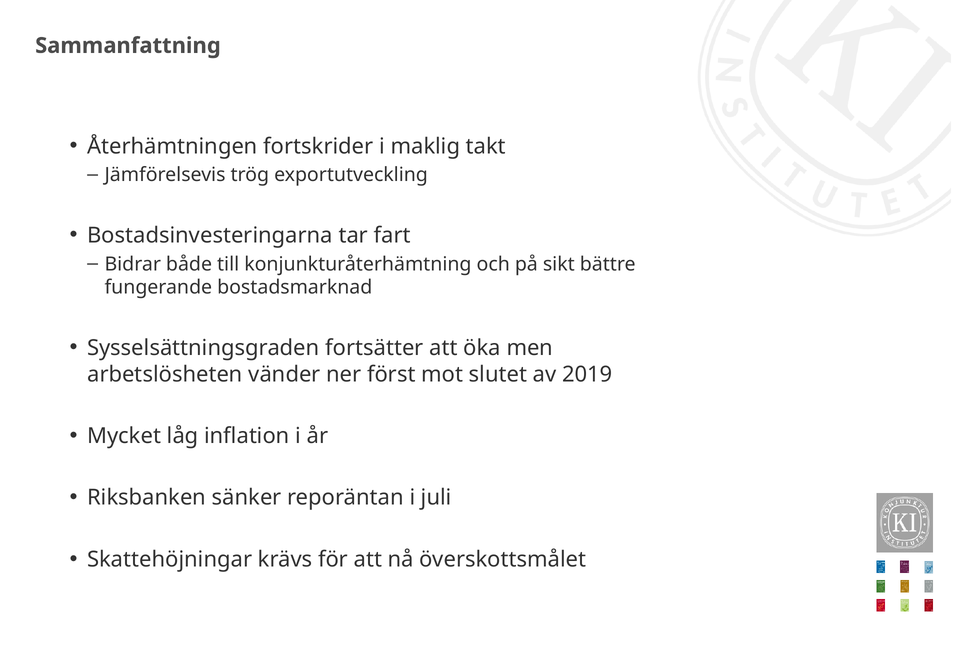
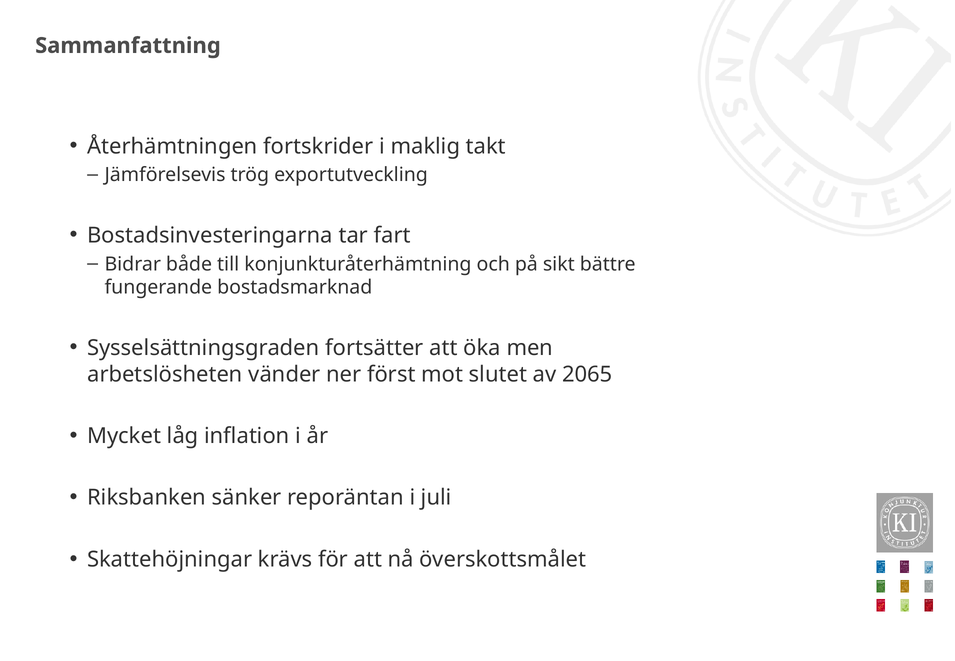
2019: 2019 -> 2065
